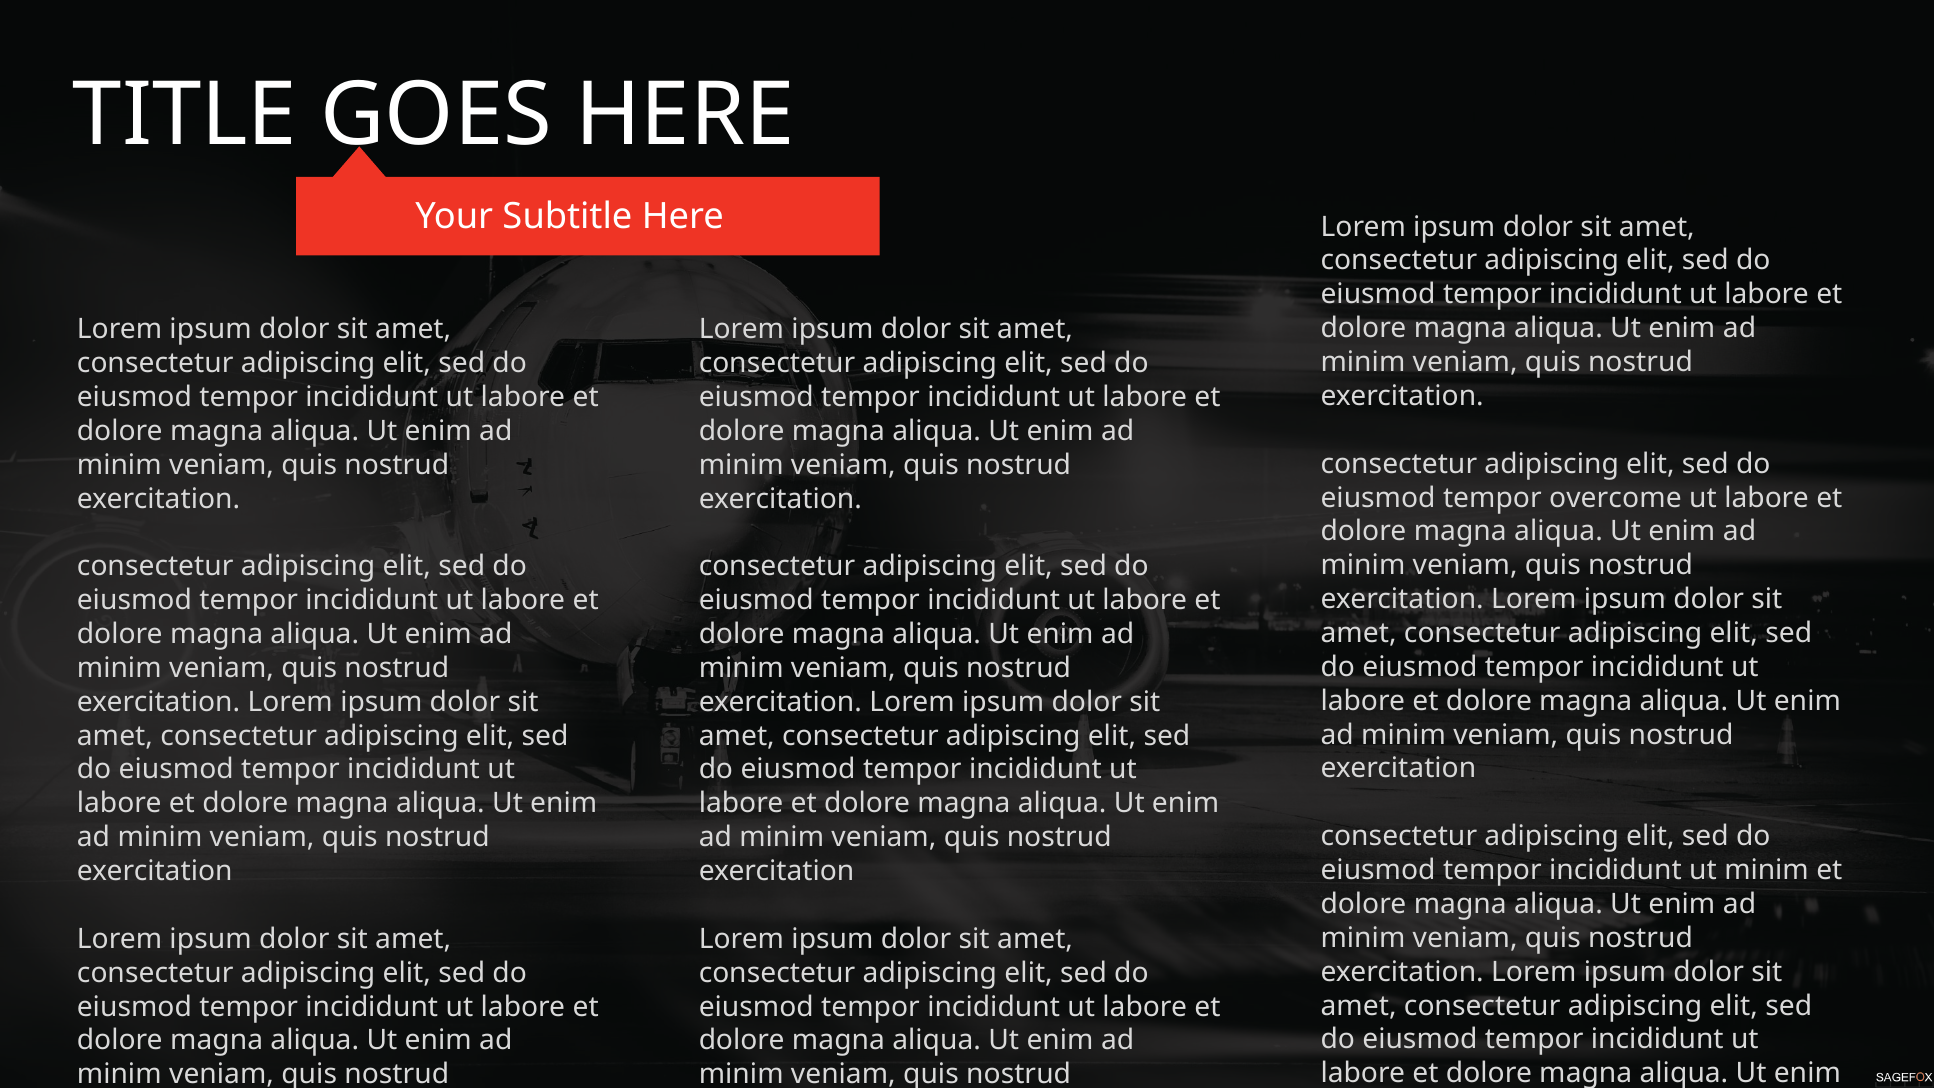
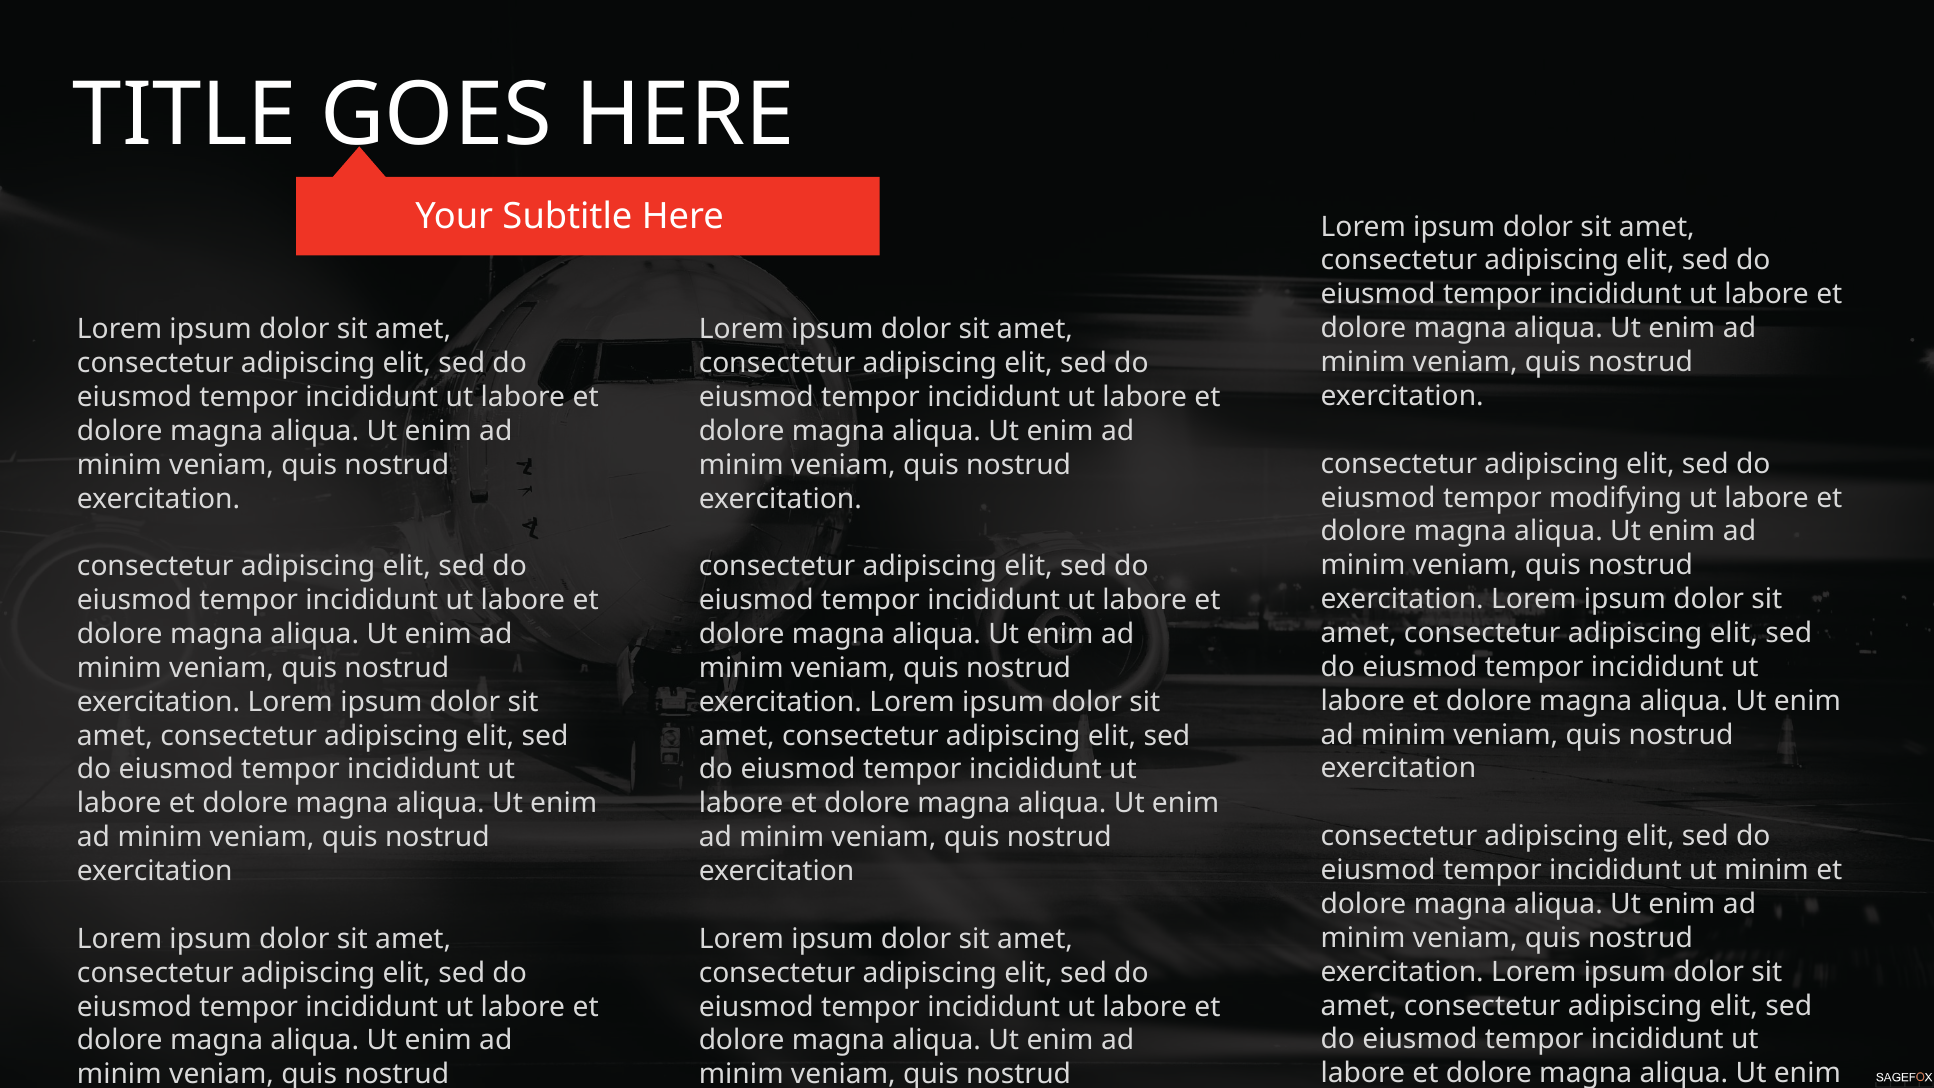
overcome: overcome -> modifying
